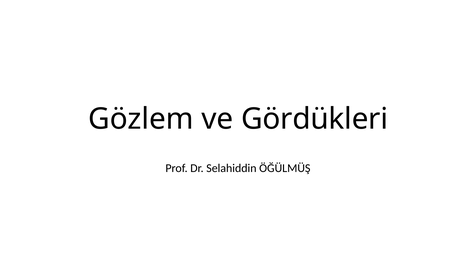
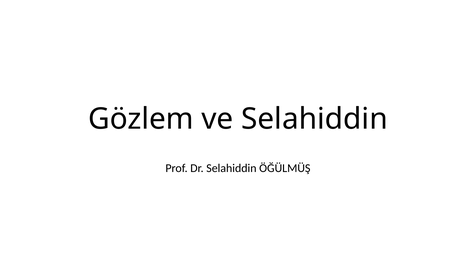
ve Gördükleri: Gördükleri -> Selahiddin
